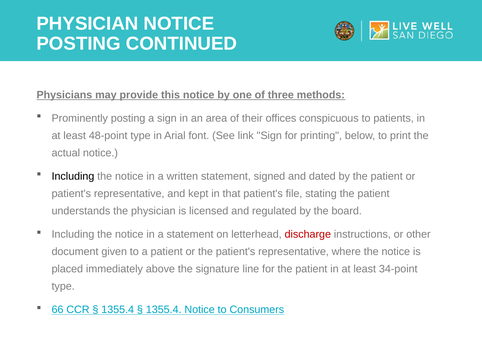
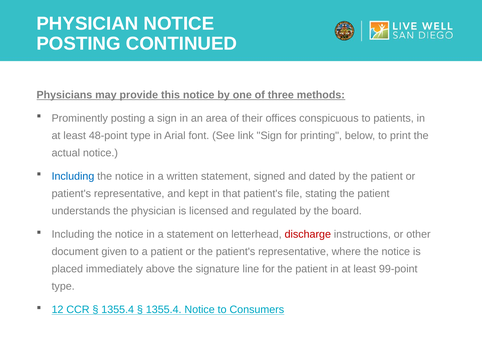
Including at (73, 176) colour: black -> blue
34-point: 34-point -> 99-point
66: 66 -> 12
